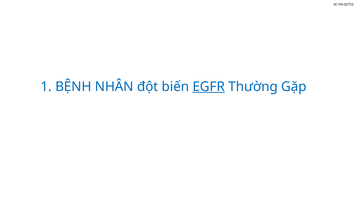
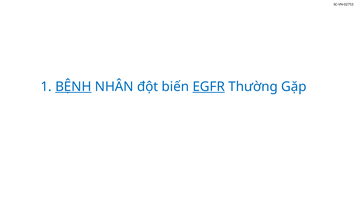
BỆNH underline: none -> present
